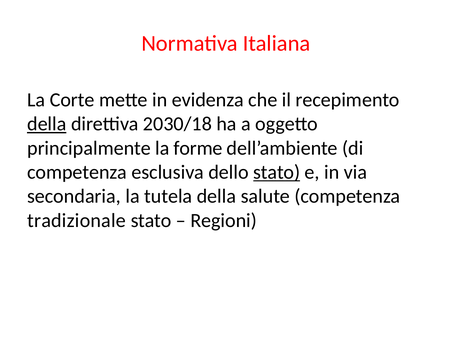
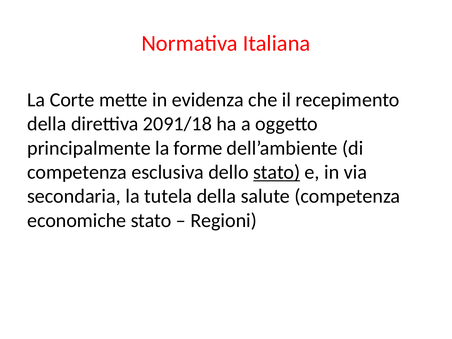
della at (47, 124) underline: present -> none
2030/18: 2030/18 -> 2091/18
tradizionale: tradizionale -> economiche
